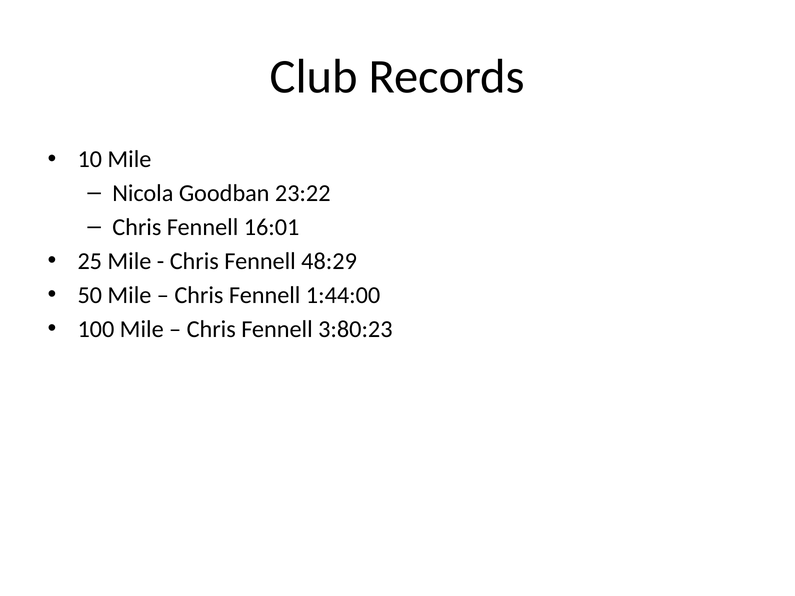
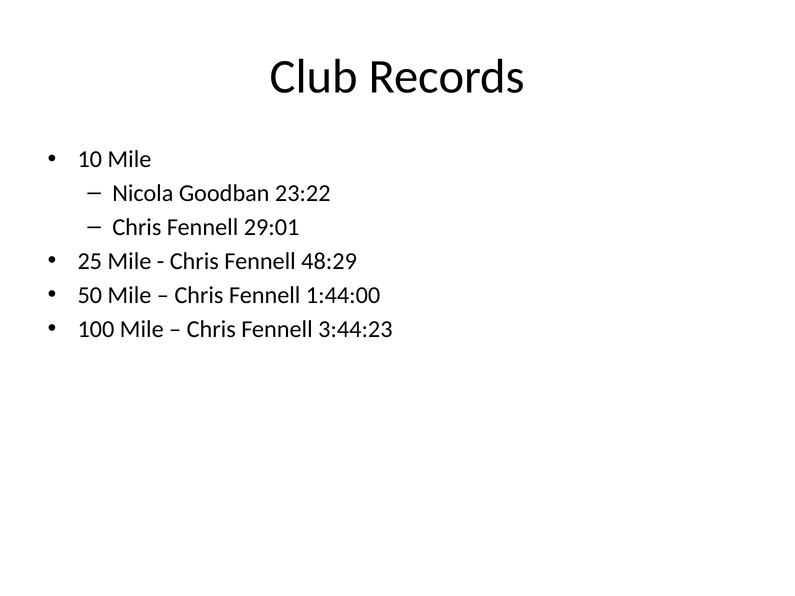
16:01: 16:01 -> 29:01
3:80:23: 3:80:23 -> 3:44:23
